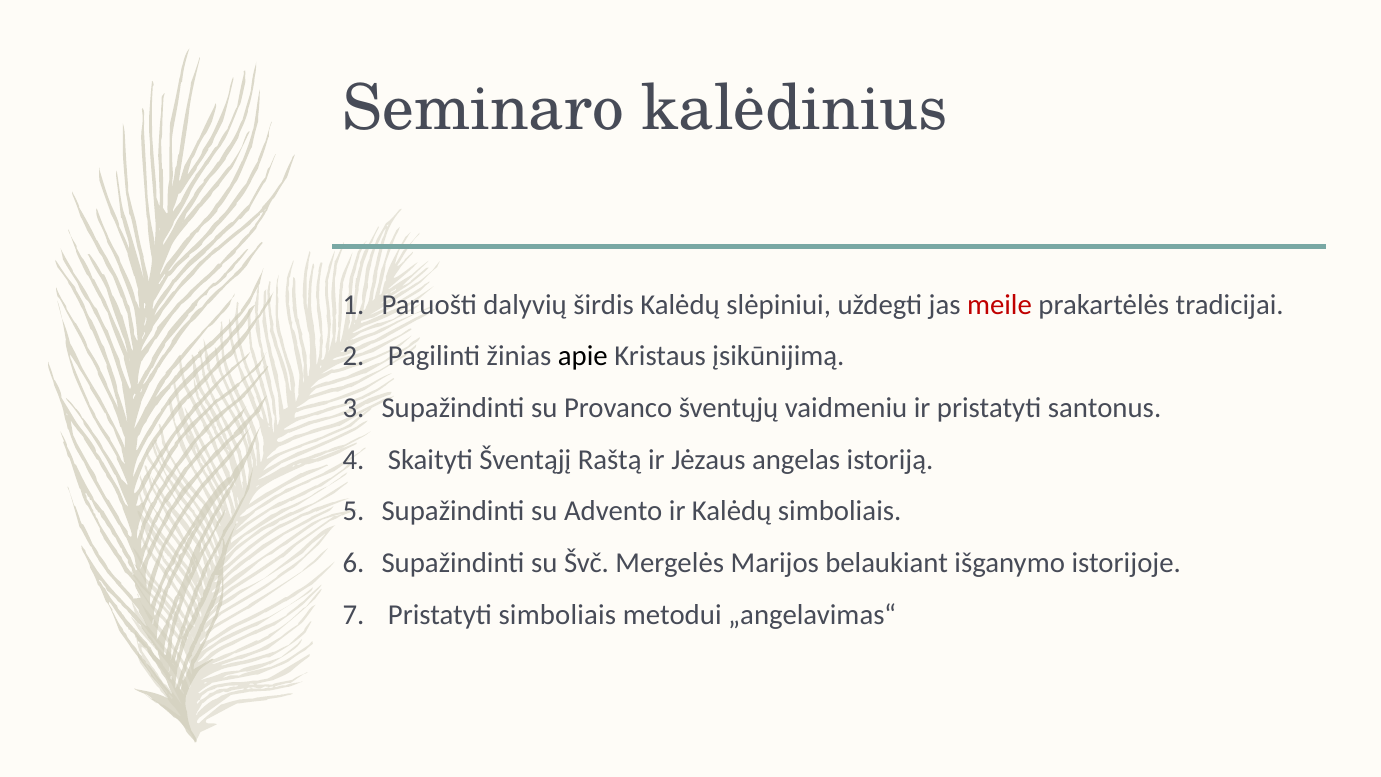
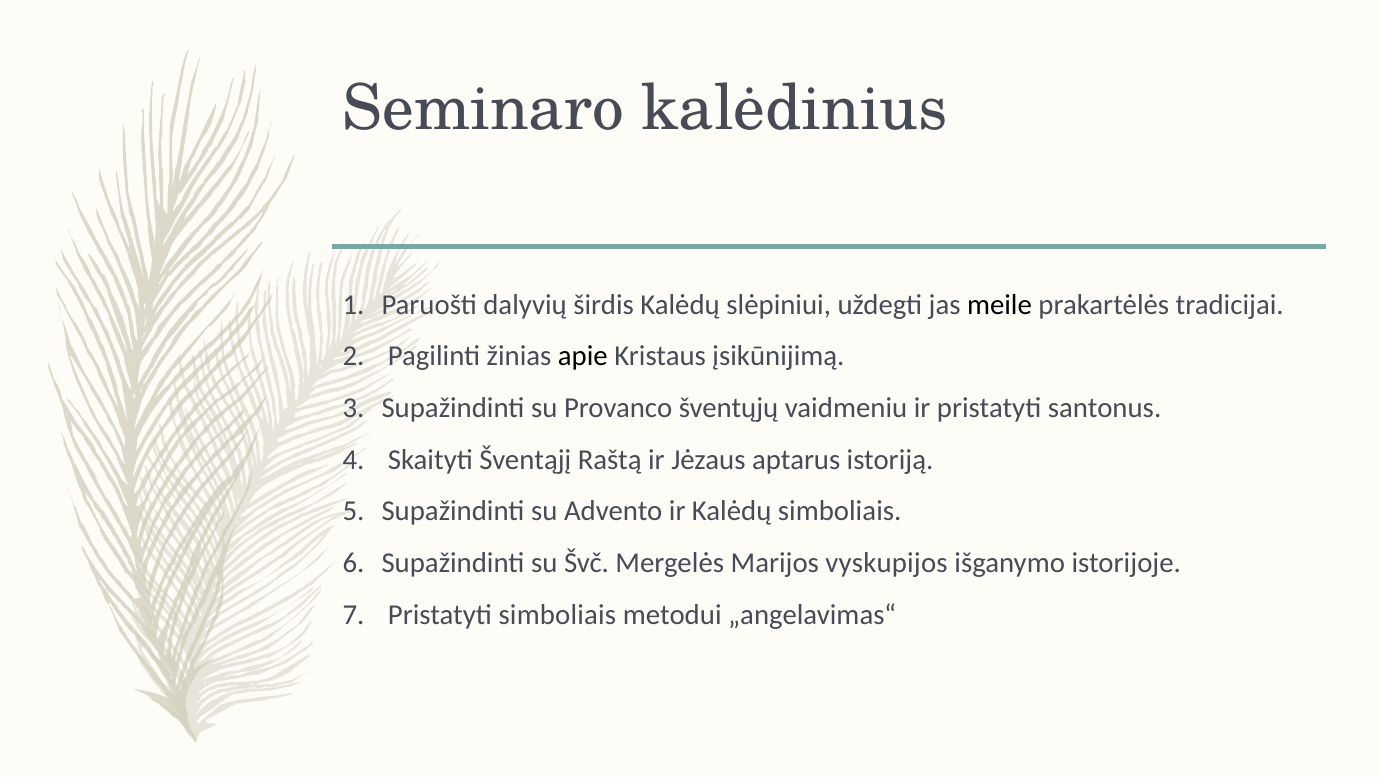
meile colour: red -> black
angelas: angelas -> aptarus
belaukiant: belaukiant -> vyskupijos
